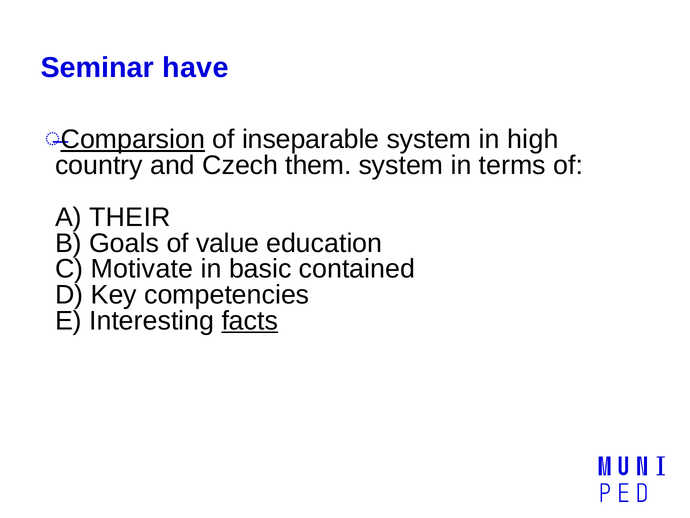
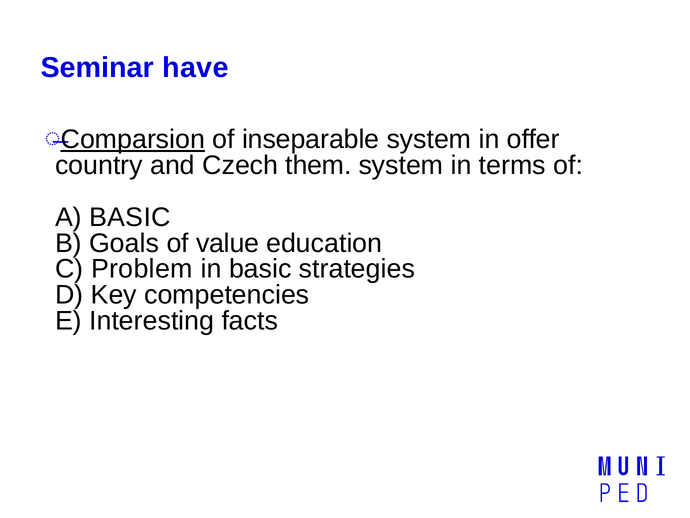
high: high -> offer
A THEIR: THEIR -> BASIC
Motivate: Motivate -> Problem
contained: contained -> strategies
facts underline: present -> none
